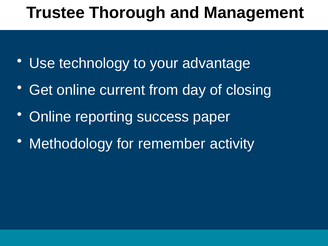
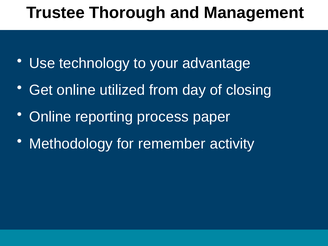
current: current -> utilized
success: success -> process
